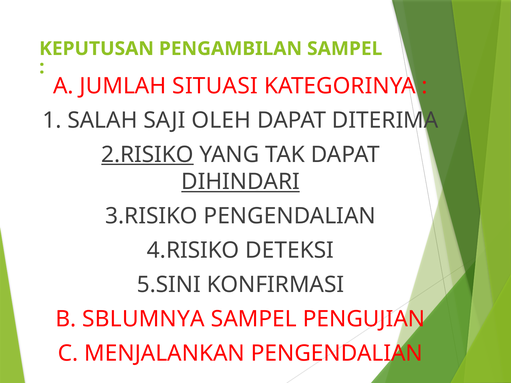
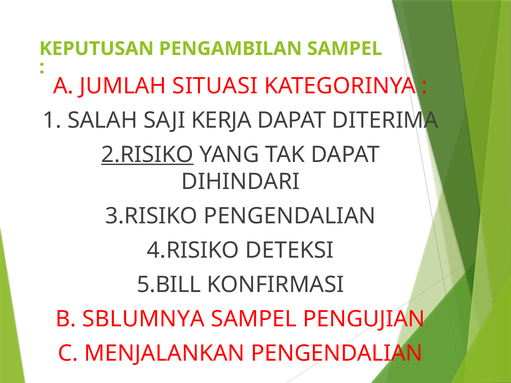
OLEH: OLEH -> KERJA
DIHINDARI underline: present -> none
5.SINI: 5.SINI -> 5.BILL
